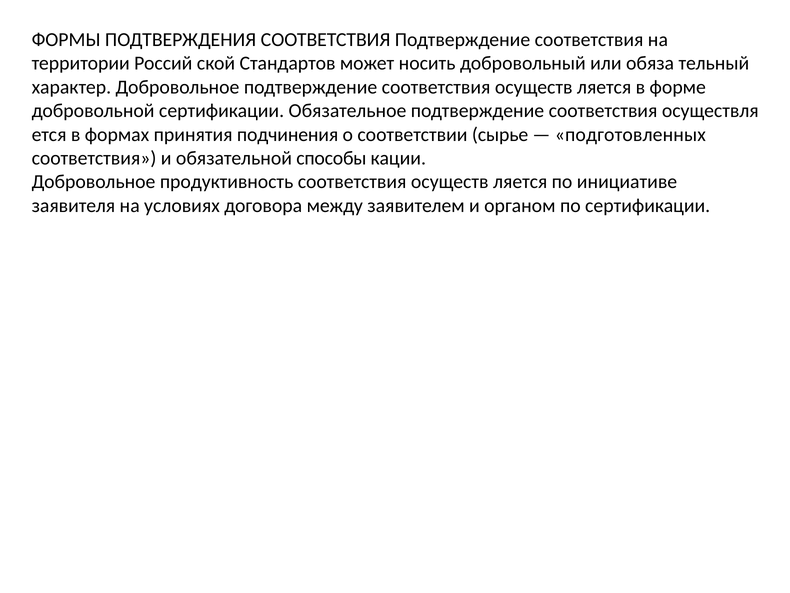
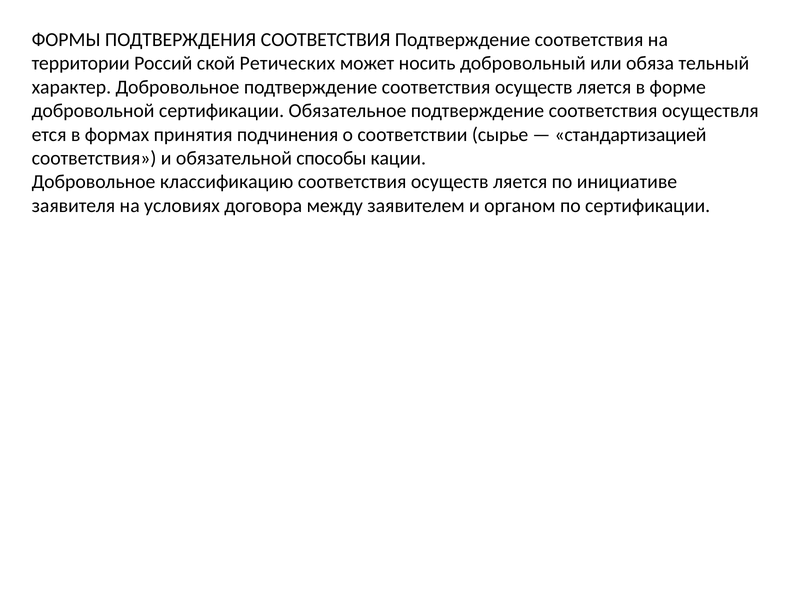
Стандартов: Стандартов -> Ретических
подготовленных: подготовленных -> стандартизацией
продуктивность: продуктивность -> классификацию
